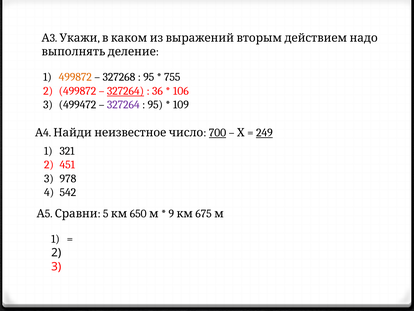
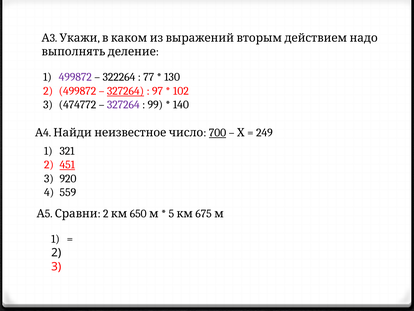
499872 at (75, 77) colour: orange -> purple
327268: 327268 -> 322264
95 at (149, 77): 95 -> 77
755: 755 -> 130
36: 36 -> 97
106: 106 -> 102
499472: 499472 -> 474772
95 at (155, 105): 95 -> 99
109: 109 -> 140
249 underline: present -> none
451 underline: none -> present
978: 978 -> 920
542: 542 -> 559
5 at (106, 213): 5 -> 2
9 at (171, 213): 9 -> 5
